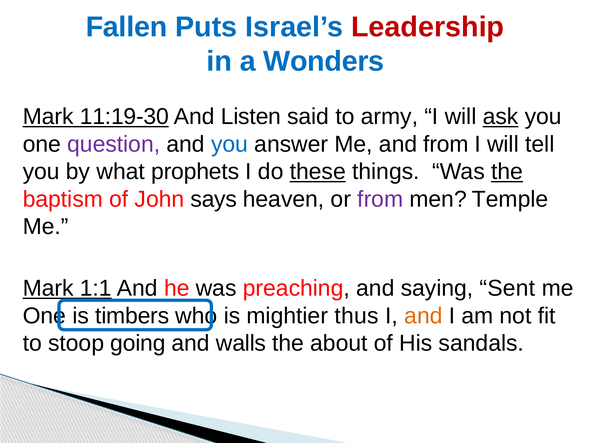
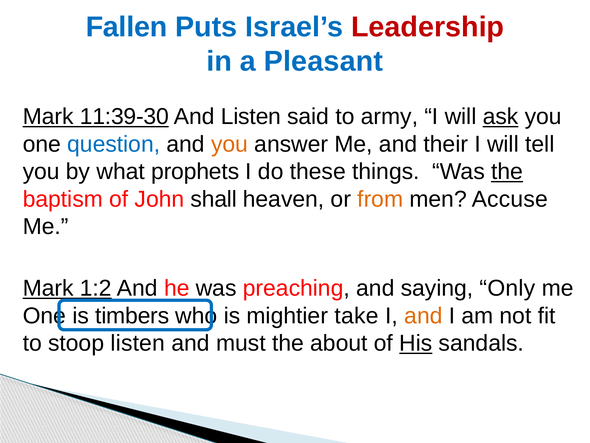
Wonders: Wonders -> Pleasant
11:19-30: 11:19-30 -> 11:39-30
question colour: purple -> blue
you at (229, 144) colour: blue -> orange
and from: from -> their
these underline: present -> none
says: says -> shall
from at (380, 199) colour: purple -> orange
Temple: Temple -> Accuse
1:1: 1:1 -> 1:2
Sent: Sent -> Only
thus: thus -> take
stoop going: going -> listen
walls: walls -> must
His underline: none -> present
